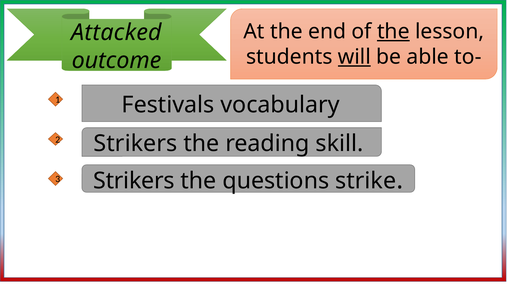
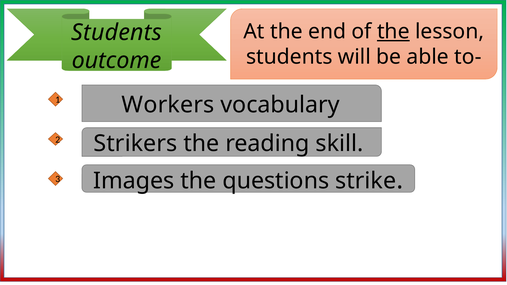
Attacked at (117, 33): Attacked -> Students
will underline: present -> none
Festivals: Festivals -> Workers
Strikers at (134, 181): Strikers -> Images
